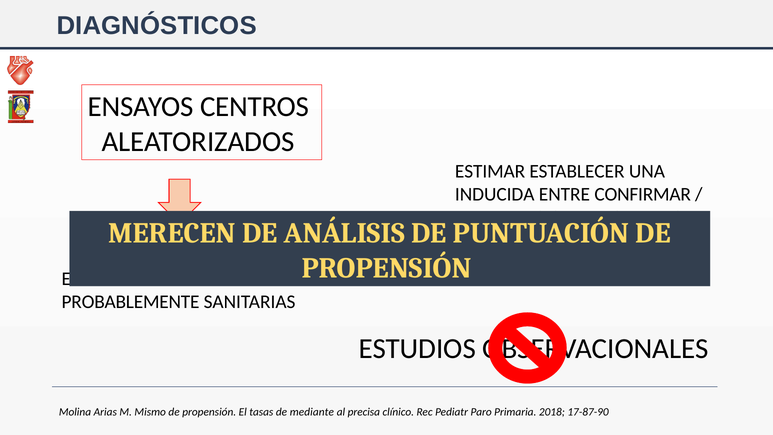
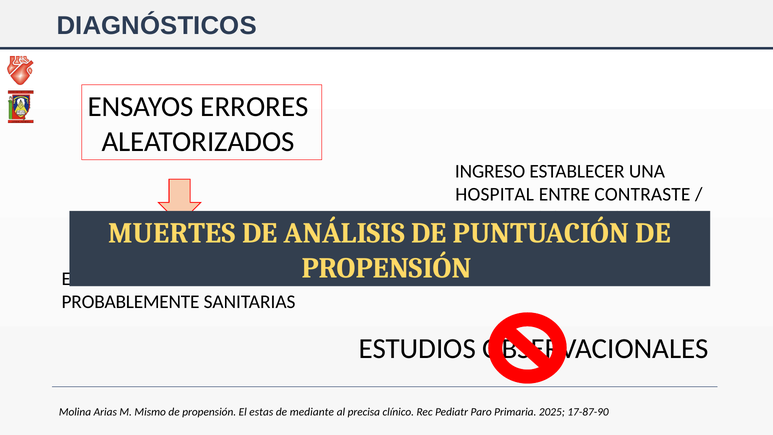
CENTROS: CENTROS -> ERRORES
ESTIMAR at (490, 171): ESTIMAR -> INGRESO
INDUCIDA: INDUCIDA -> HOSPITAL
CONFIRMAR: CONFIRMAR -> CONTRASTE
MERECEN: MERECEN -> MUERTES
tasas: tasas -> estas
2018: 2018 -> 2025
